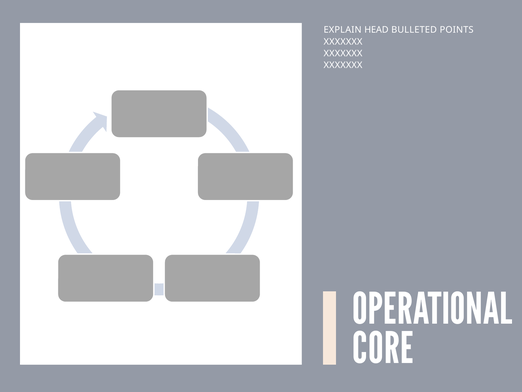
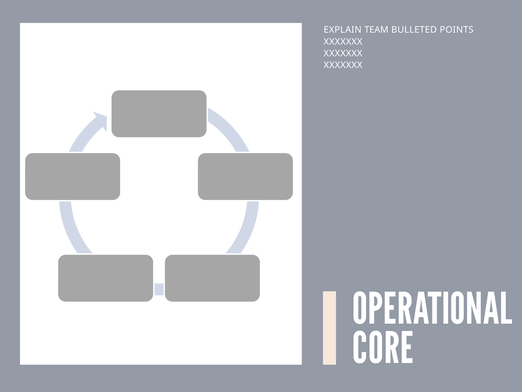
HEAD: HEAD -> TEAM
